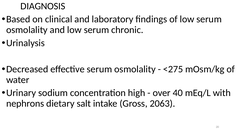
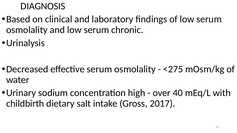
nephrons: nephrons -> childbirth
2063: 2063 -> 2017
